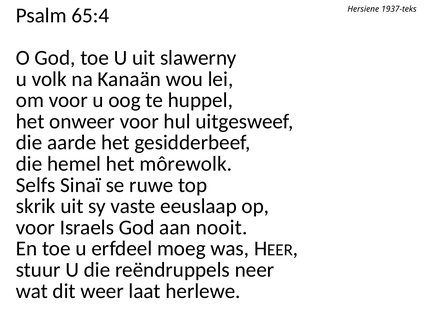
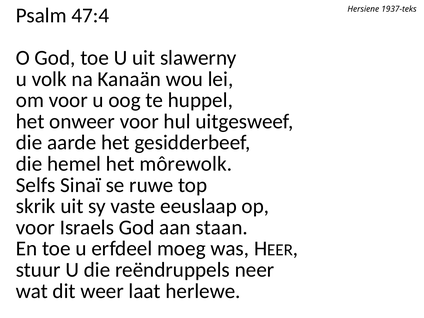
65:4: 65:4 -> 47:4
nooit: nooit -> staan
